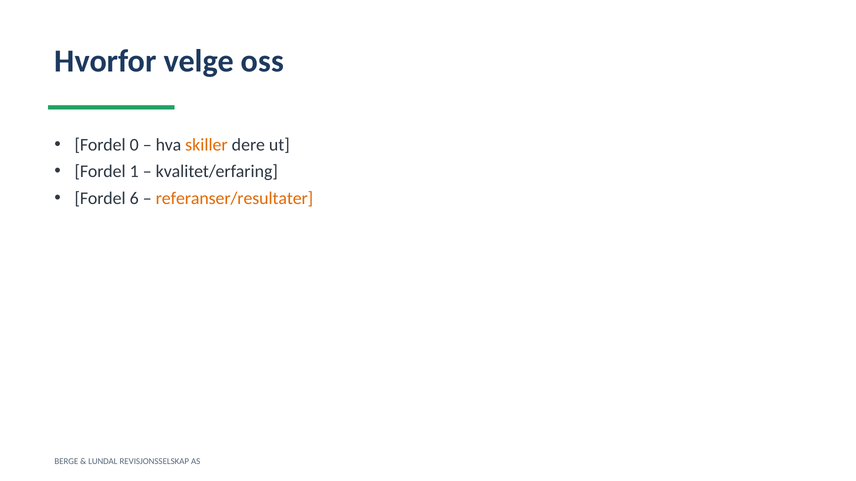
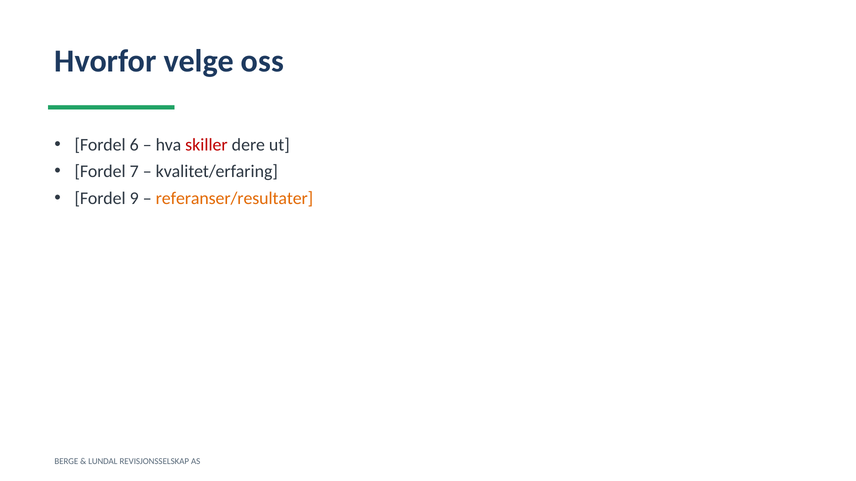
0: 0 -> 6
skiller colour: orange -> red
1: 1 -> 7
6: 6 -> 9
